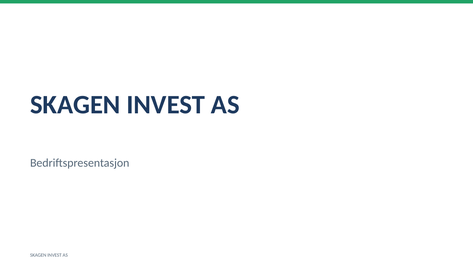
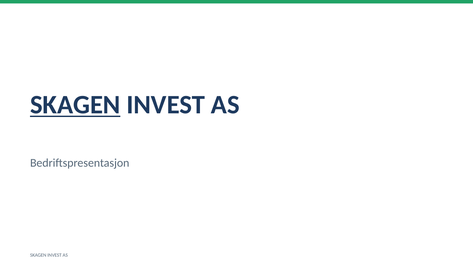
SKAGEN at (75, 105) underline: none -> present
